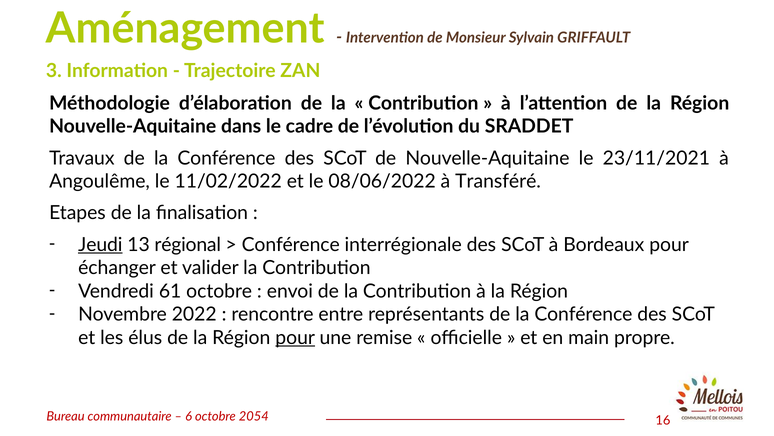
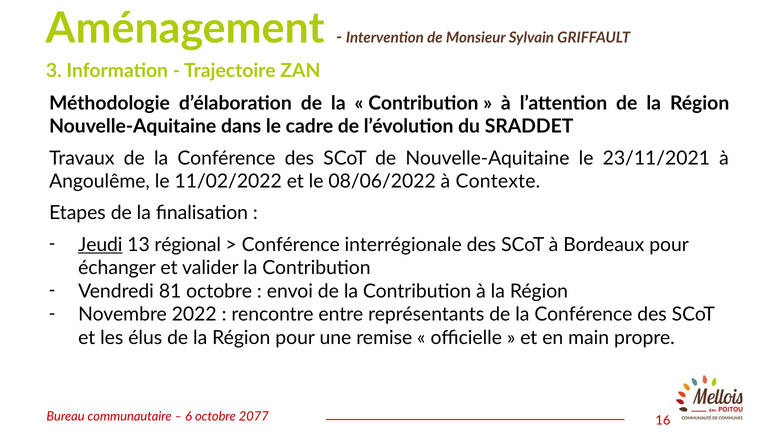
Transféré: Transféré -> Contexte
61: 61 -> 81
pour at (295, 337) underline: present -> none
2054: 2054 -> 2077
